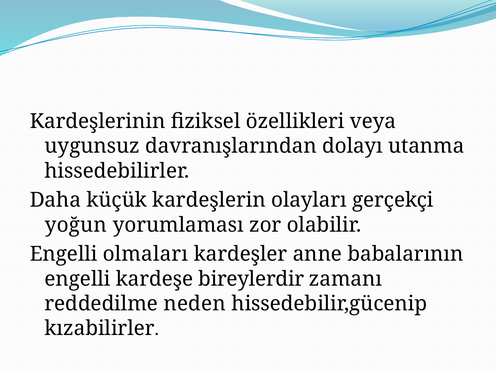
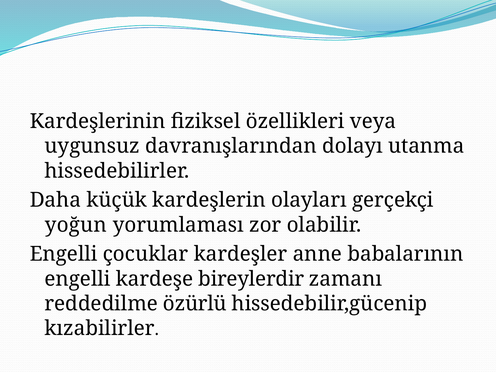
olmaları: olmaları -> çocuklar
neden: neden -> özürlü
